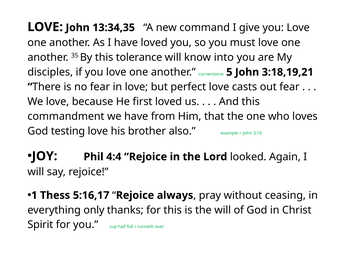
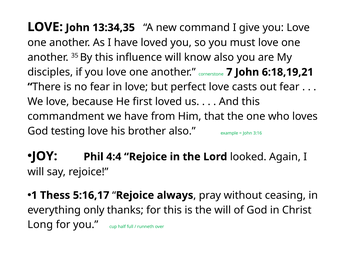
tolerance: tolerance -> influence
know into: into -> also
5: 5 -> 7
3:18,19,21: 3:18,19,21 -> 6:18,19,21
Spirit: Spirit -> Long
